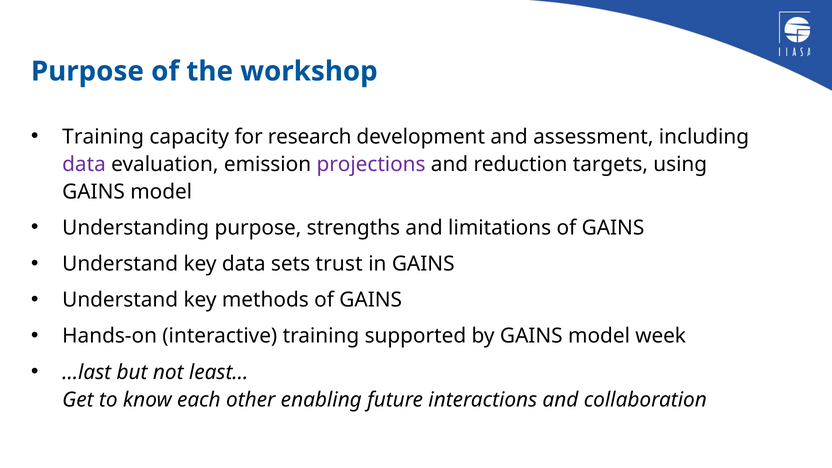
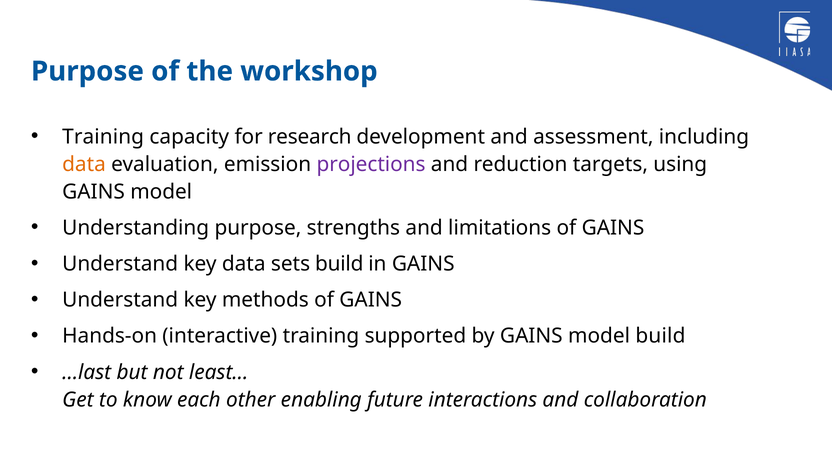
data at (84, 164) colour: purple -> orange
sets trust: trust -> build
model week: week -> build
